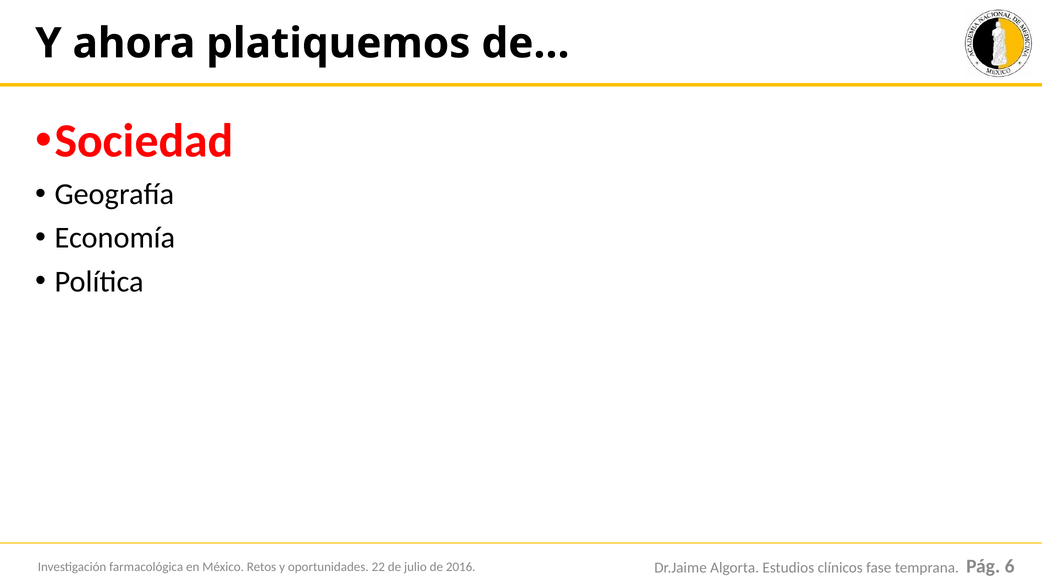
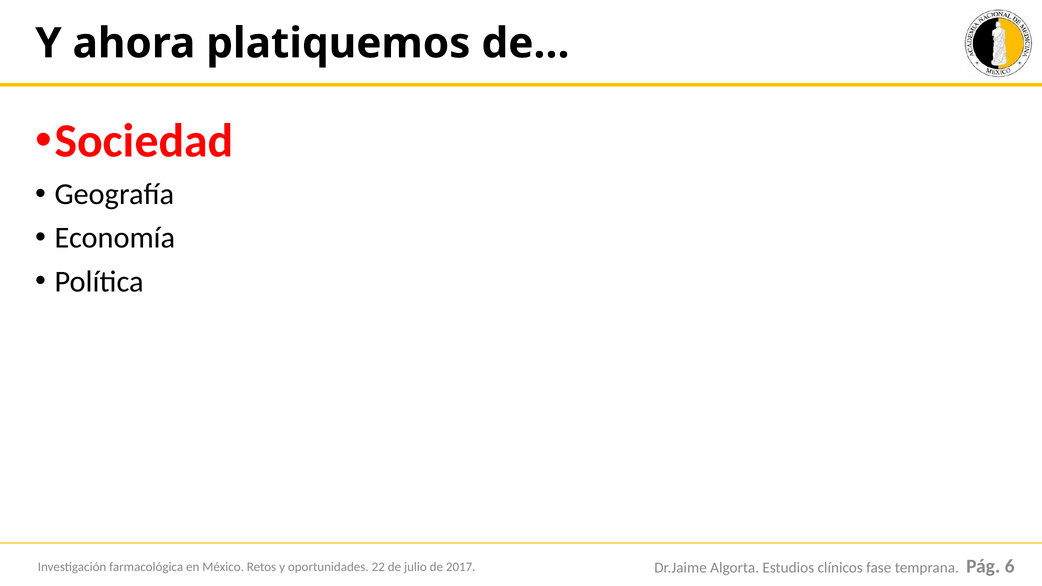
2016: 2016 -> 2017
